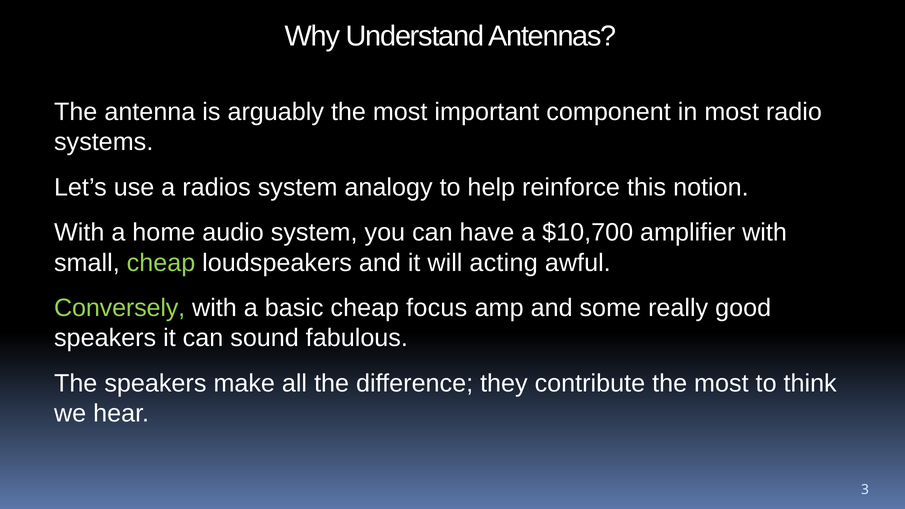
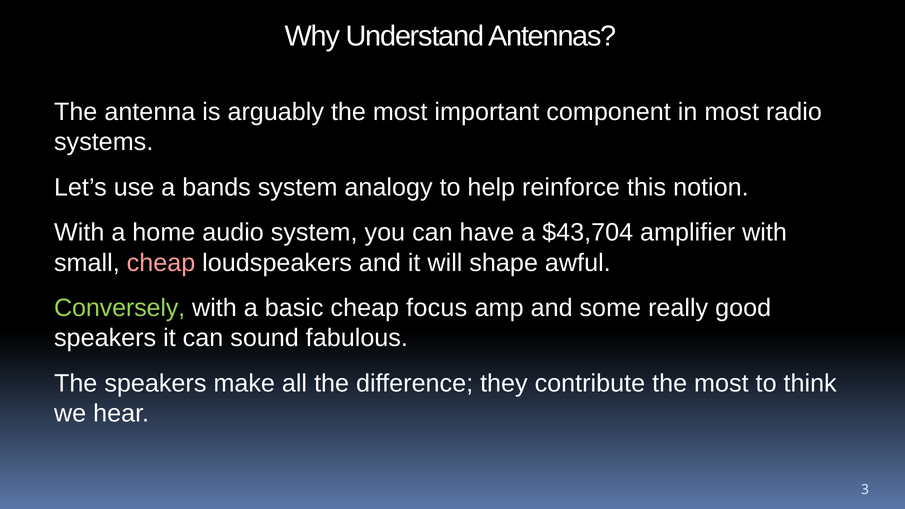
radios: radios -> bands
$10,700: $10,700 -> $43,704
cheap at (161, 263) colour: light green -> pink
acting: acting -> shape
